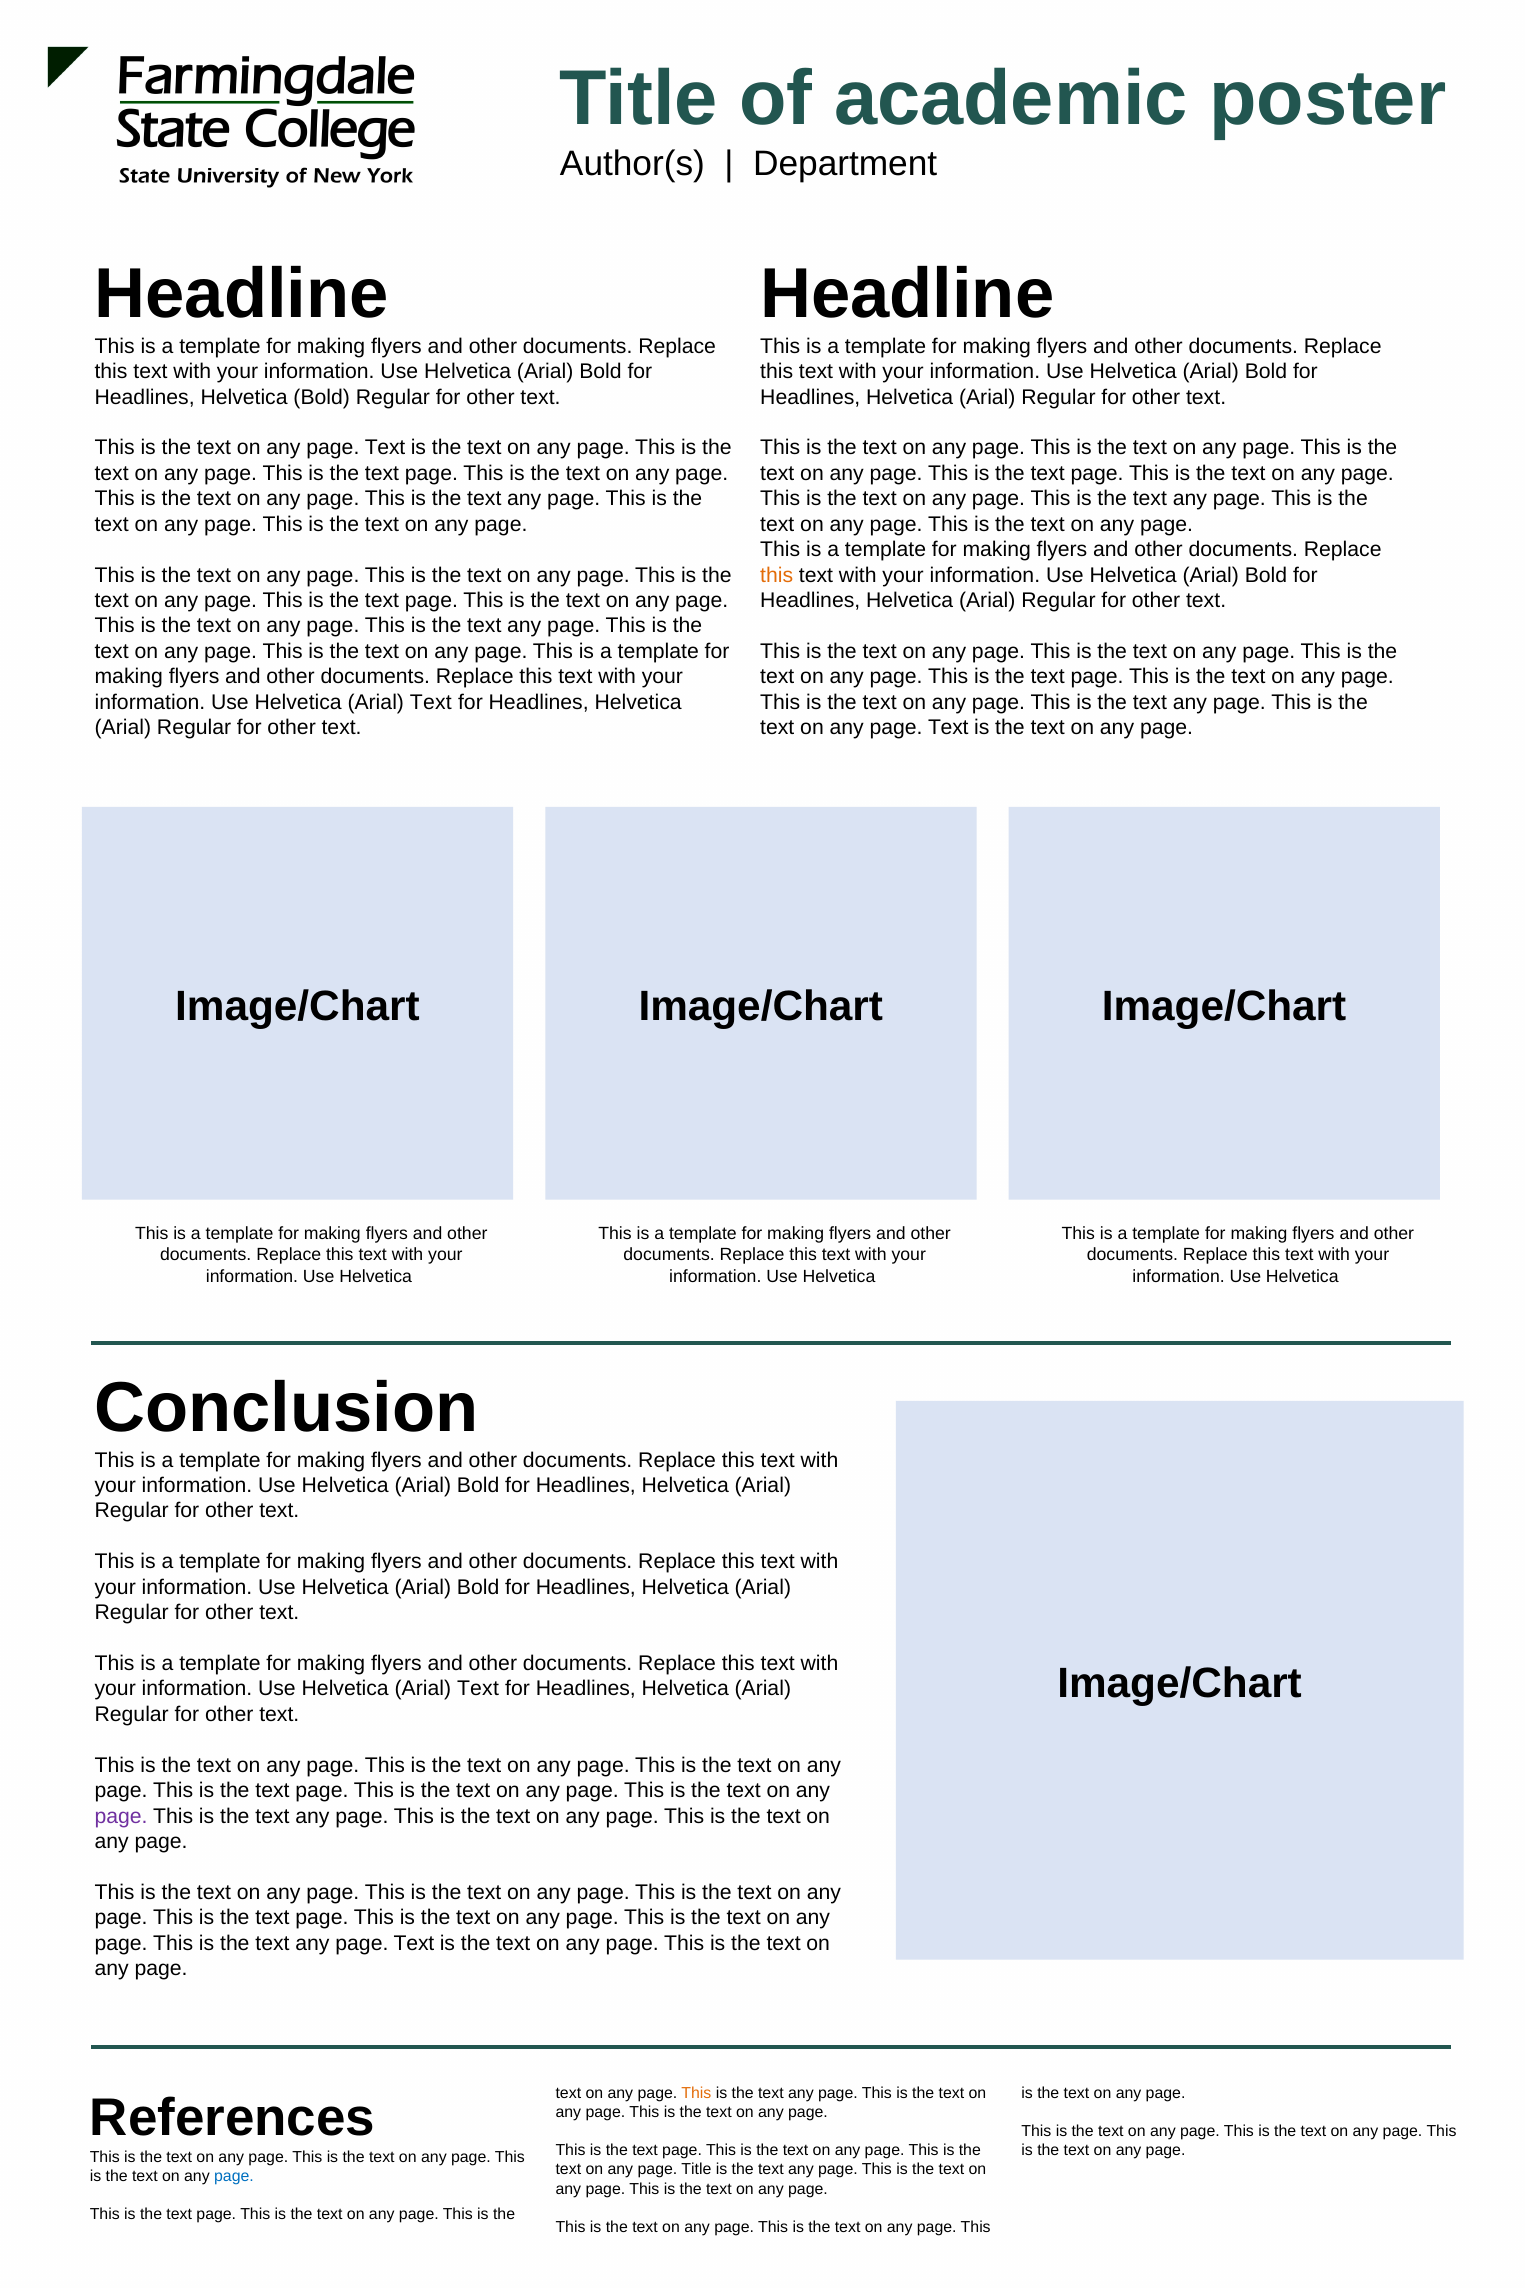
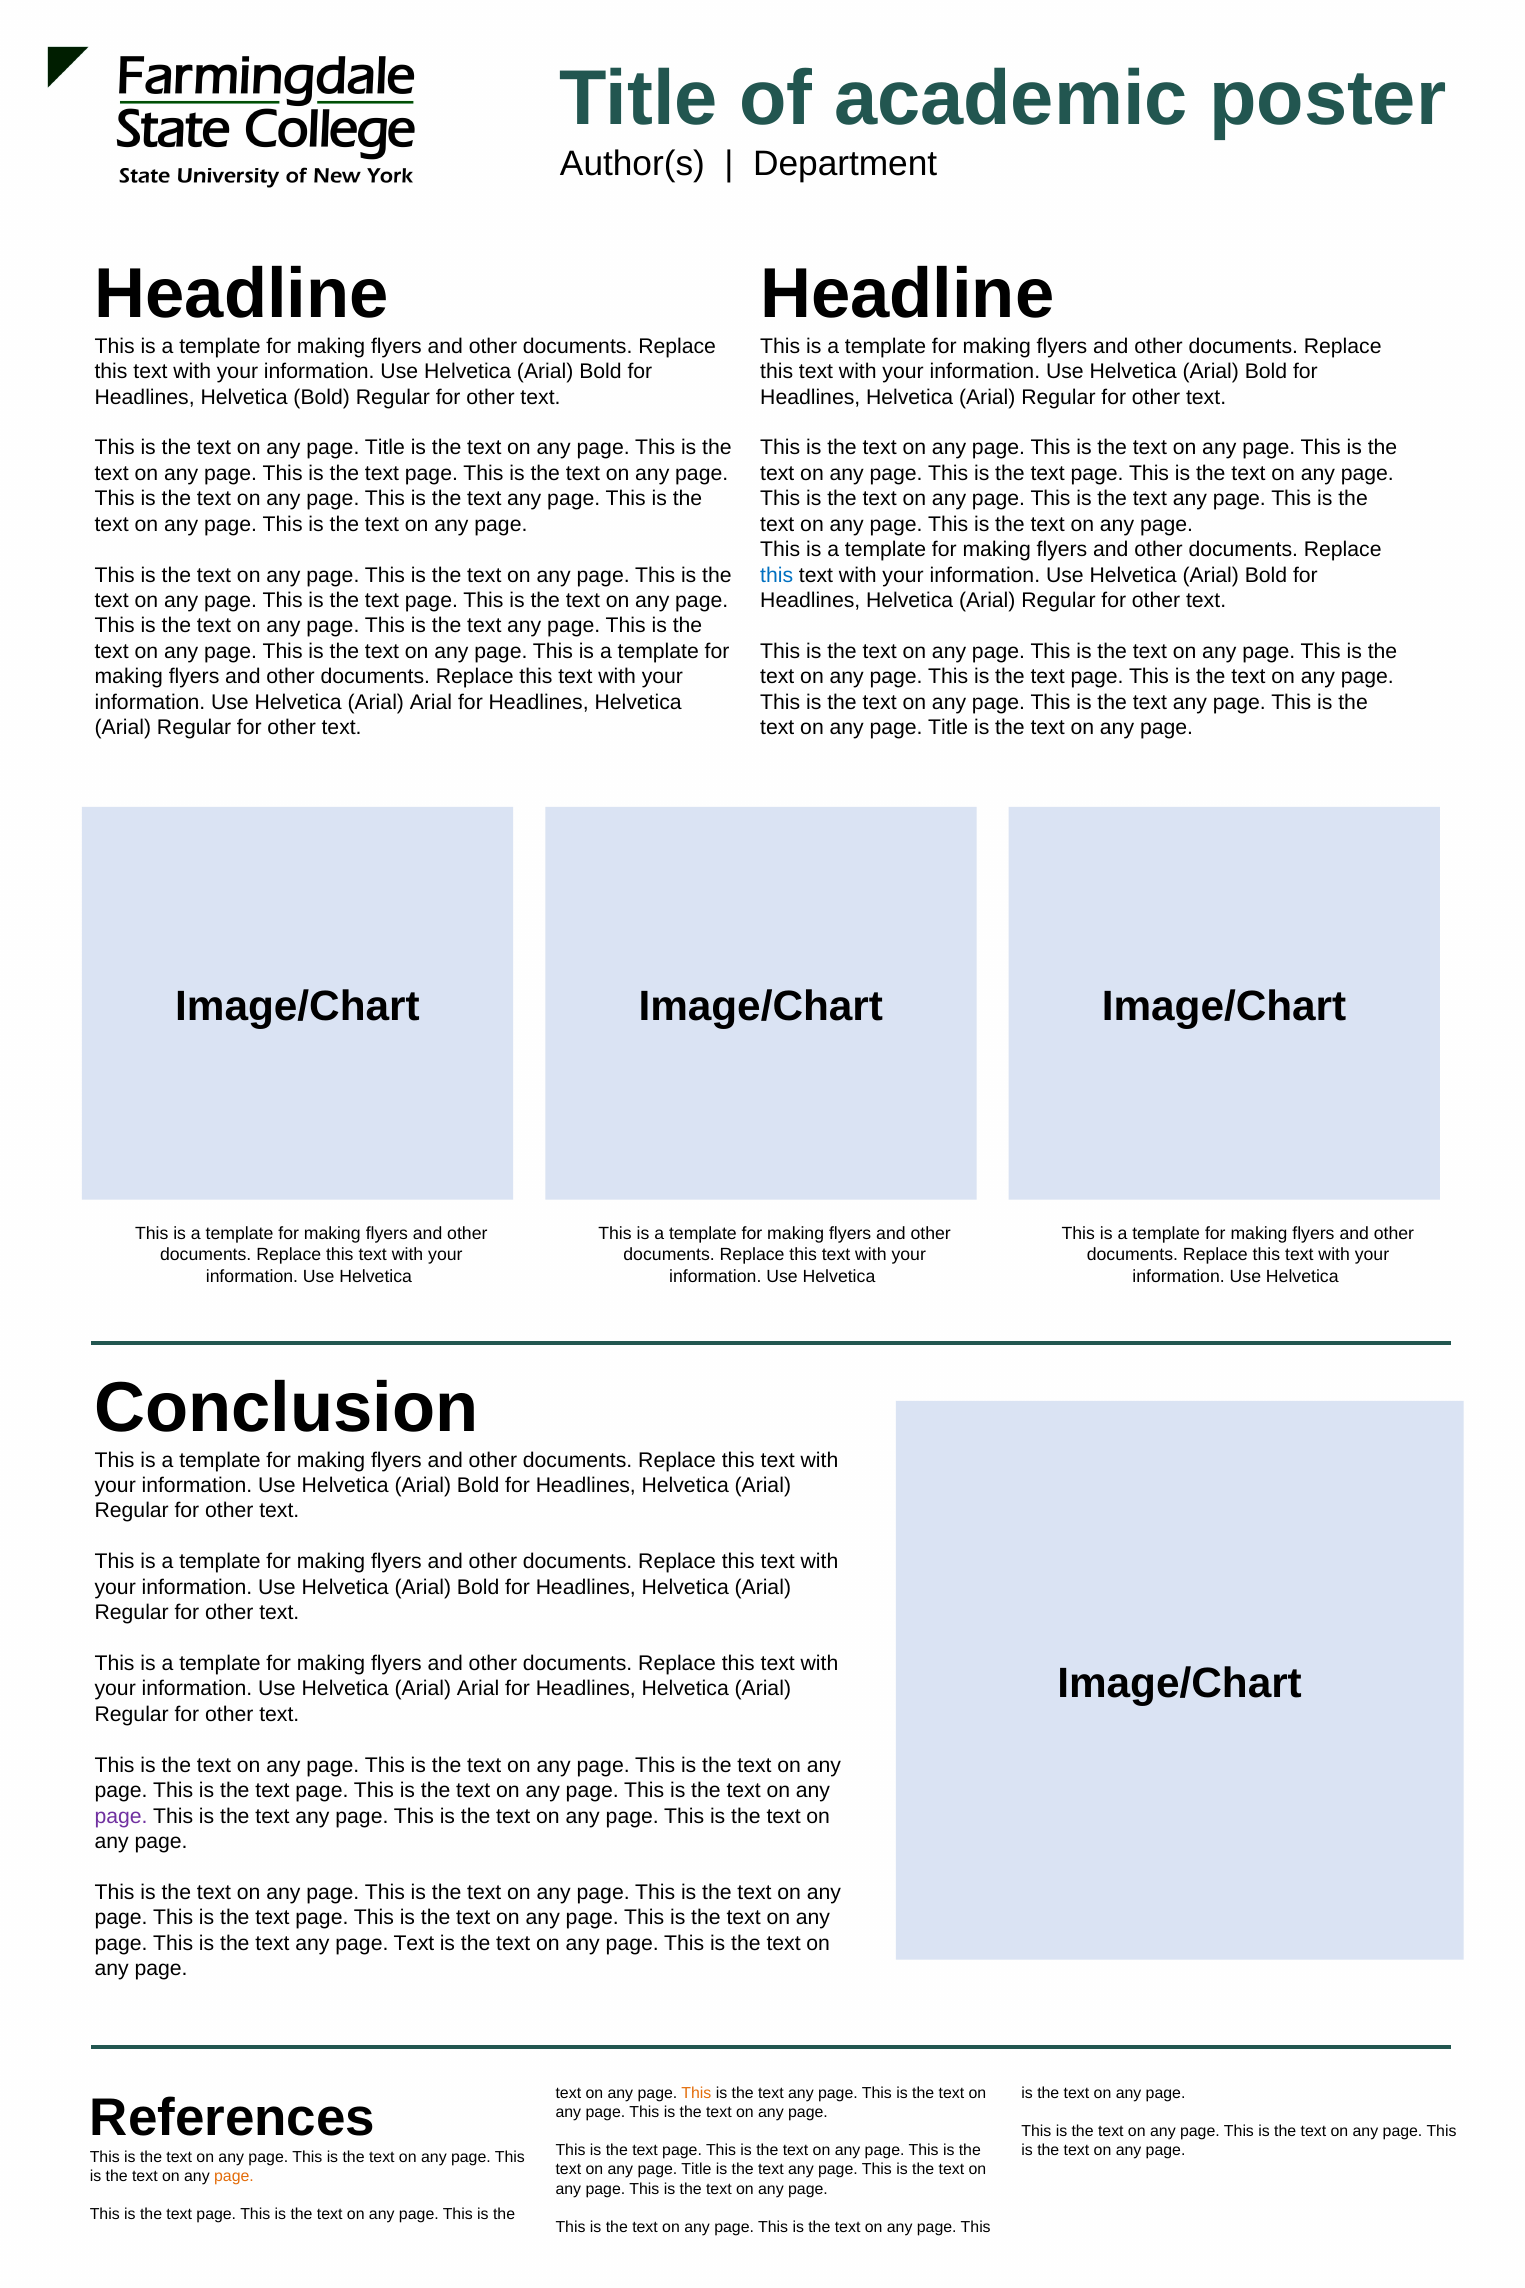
Text at (385, 448): Text -> Title
this at (777, 575) colour: orange -> blue
Text at (431, 702): Text -> Arial
Text at (948, 727): Text -> Title
Text at (478, 1689): Text -> Arial
page at (234, 2176) colour: blue -> orange
